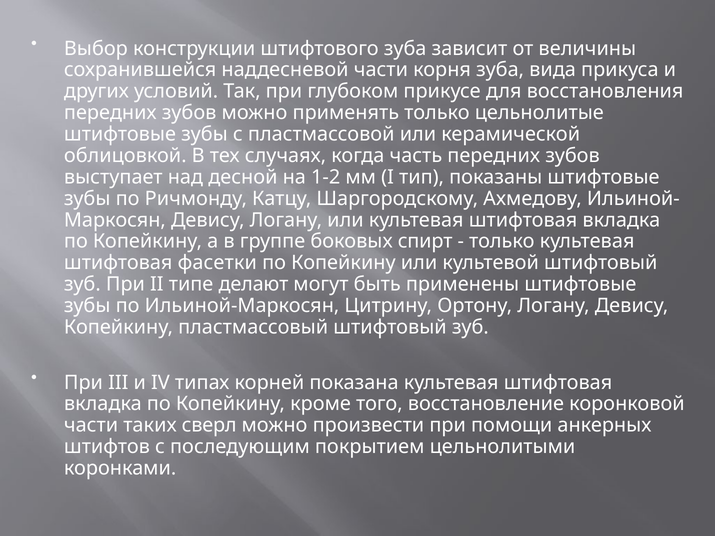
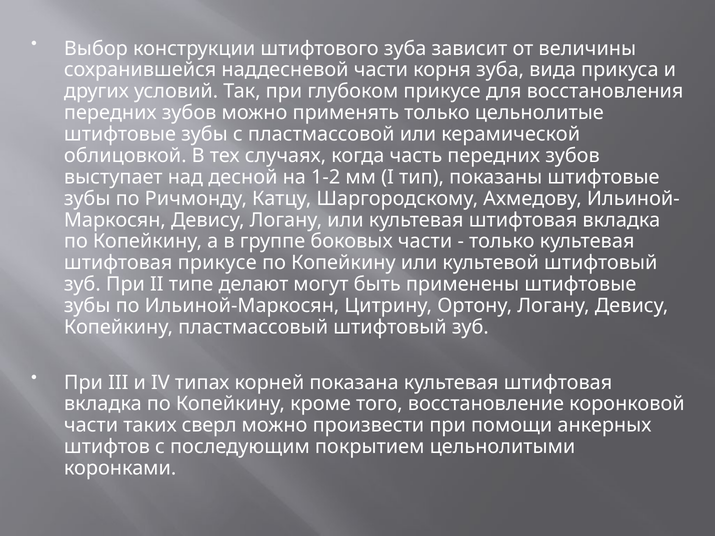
боковых спирт: спирт -> части
штифтовая фасетки: фасетки -> прикусе
